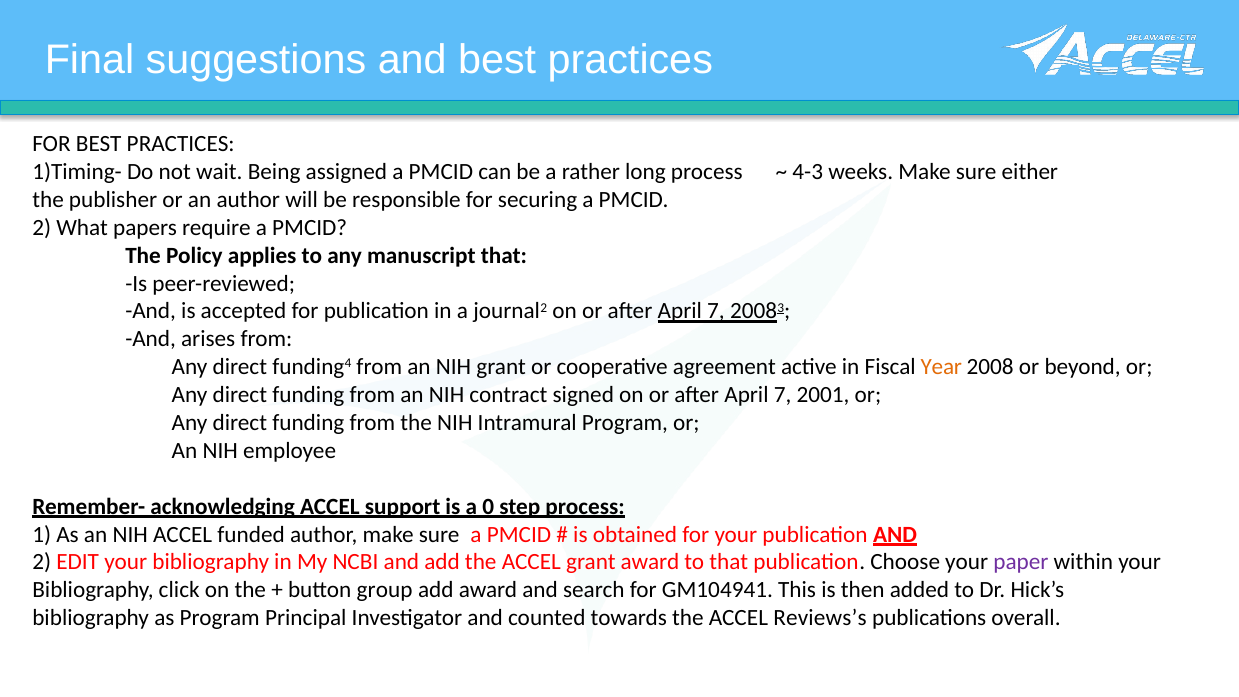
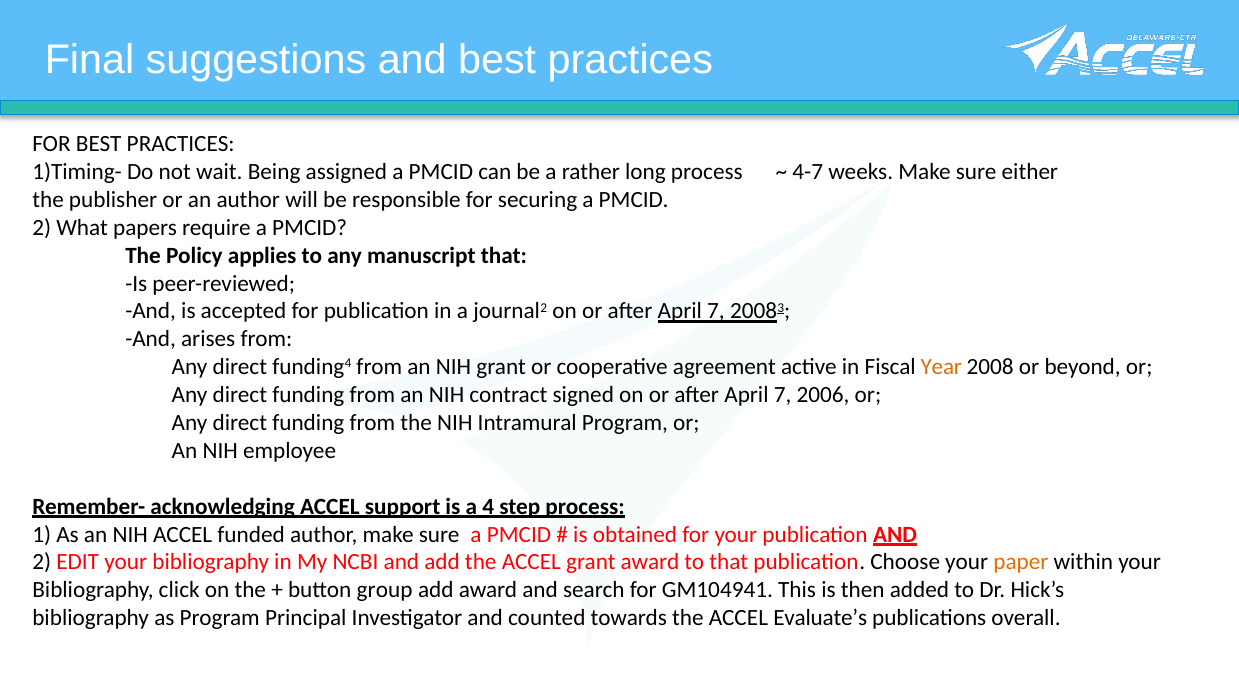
4-3: 4-3 -> 4-7
2001: 2001 -> 2006
0: 0 -> 4
paper colour: purple -> orange
Reviews’s: Reviews’s -> Evaluate’s
